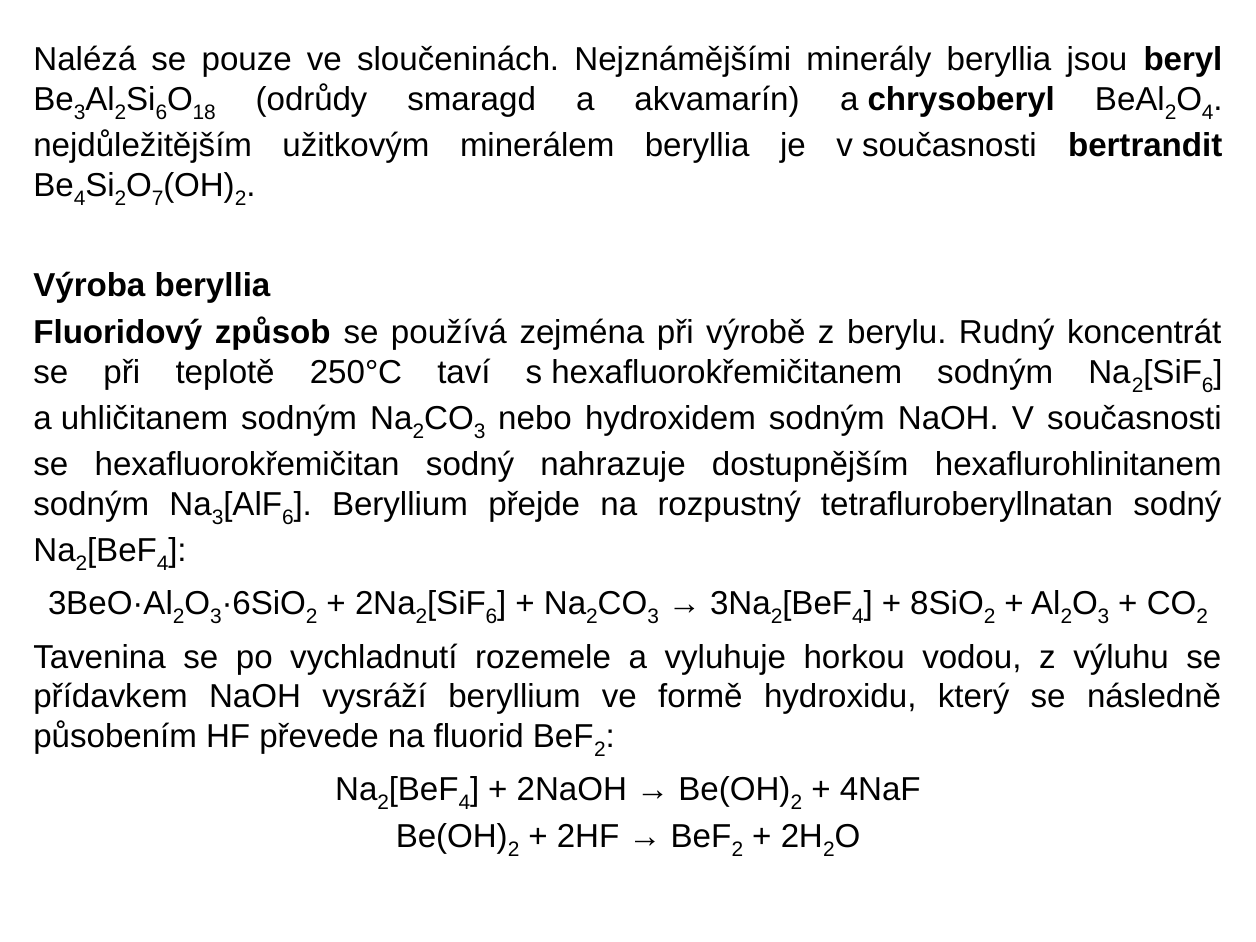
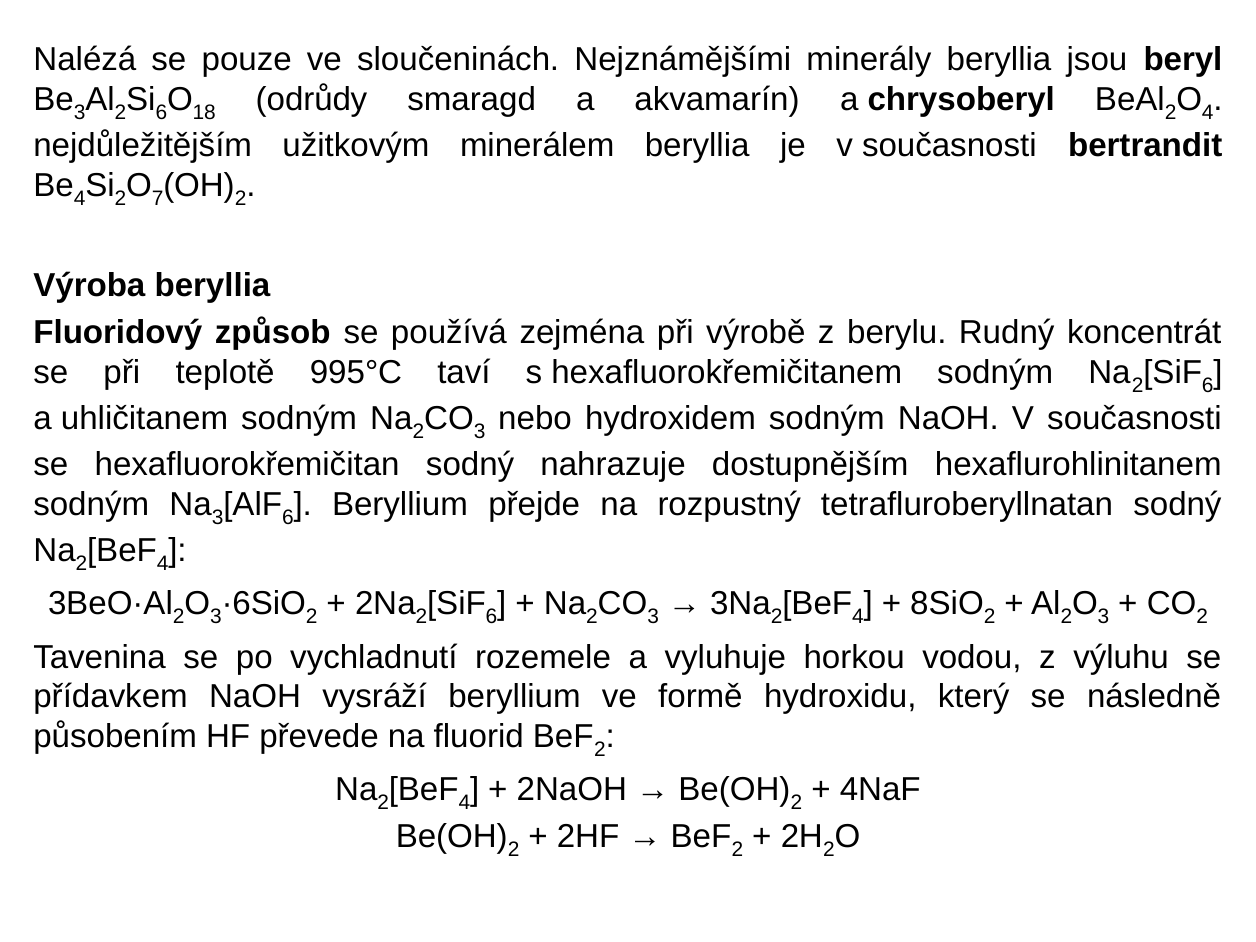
250°C: 250°C -> 995°C
